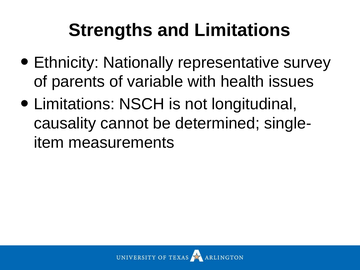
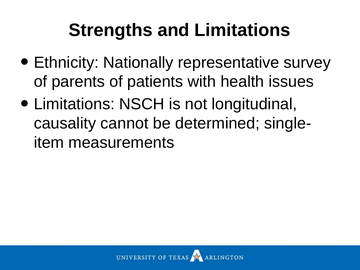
variable: variable -> patients
